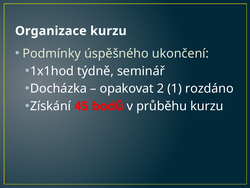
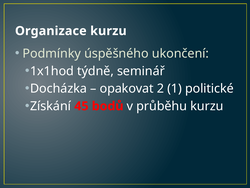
rozdáno: rozdáno -> politické
